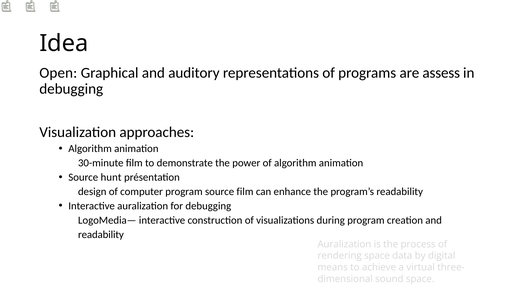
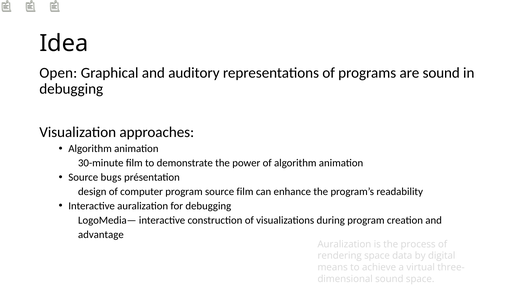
are assess: assess -> sound
hunt: hunt -> bugs
readability at (101, 235): readability -> advantage
